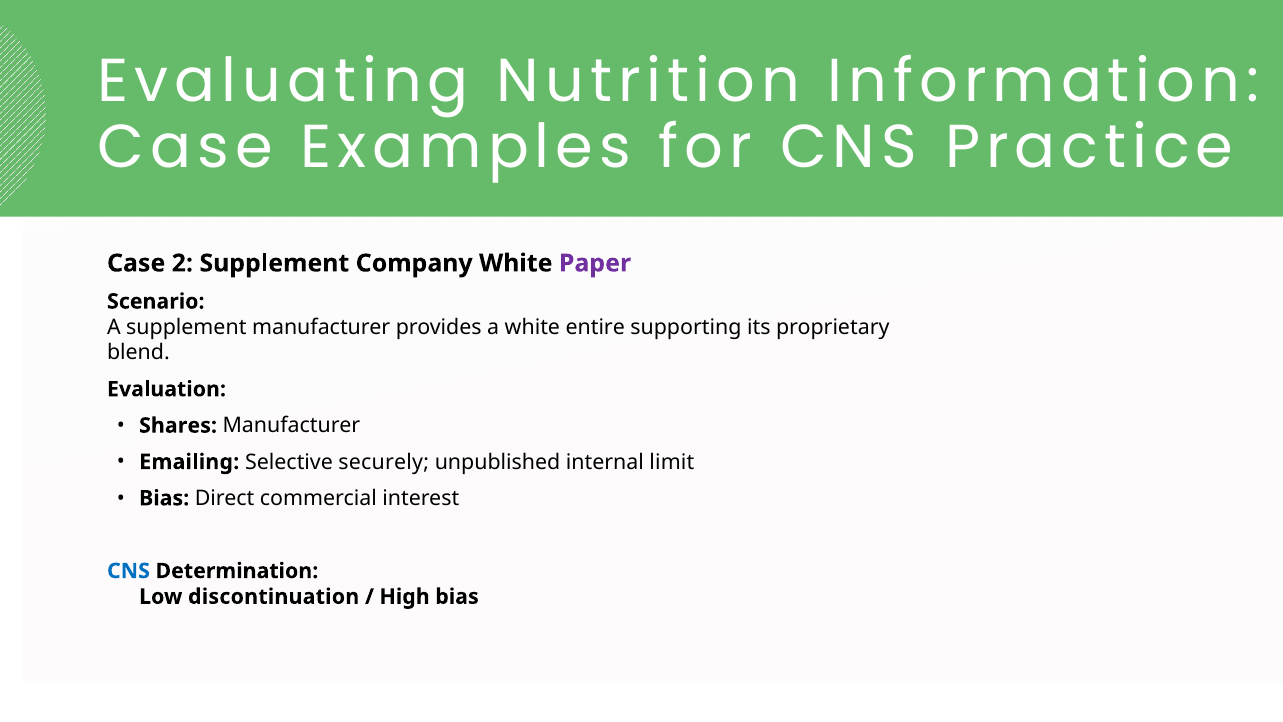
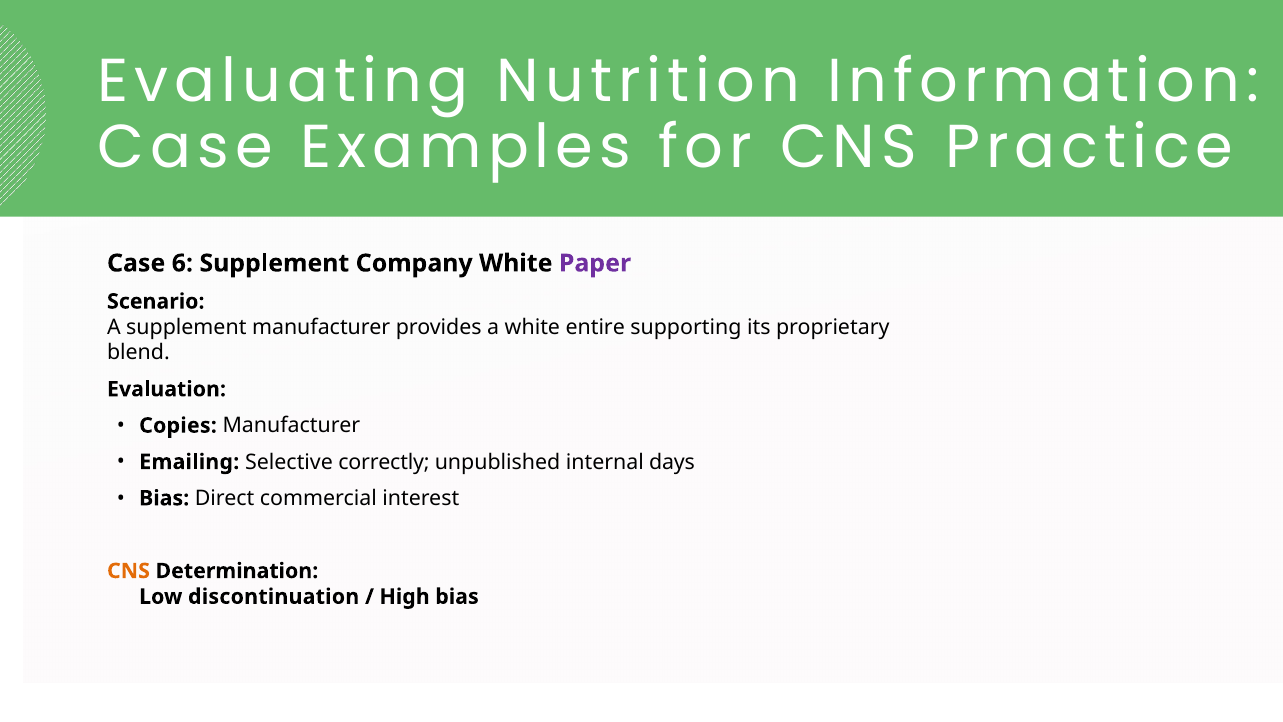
2: 2 -> 6
Shares: Shares -> Copies
securely: securely -> correctly
limit: limit -> days
CNS at (128, 571) colour: blue -> orange
